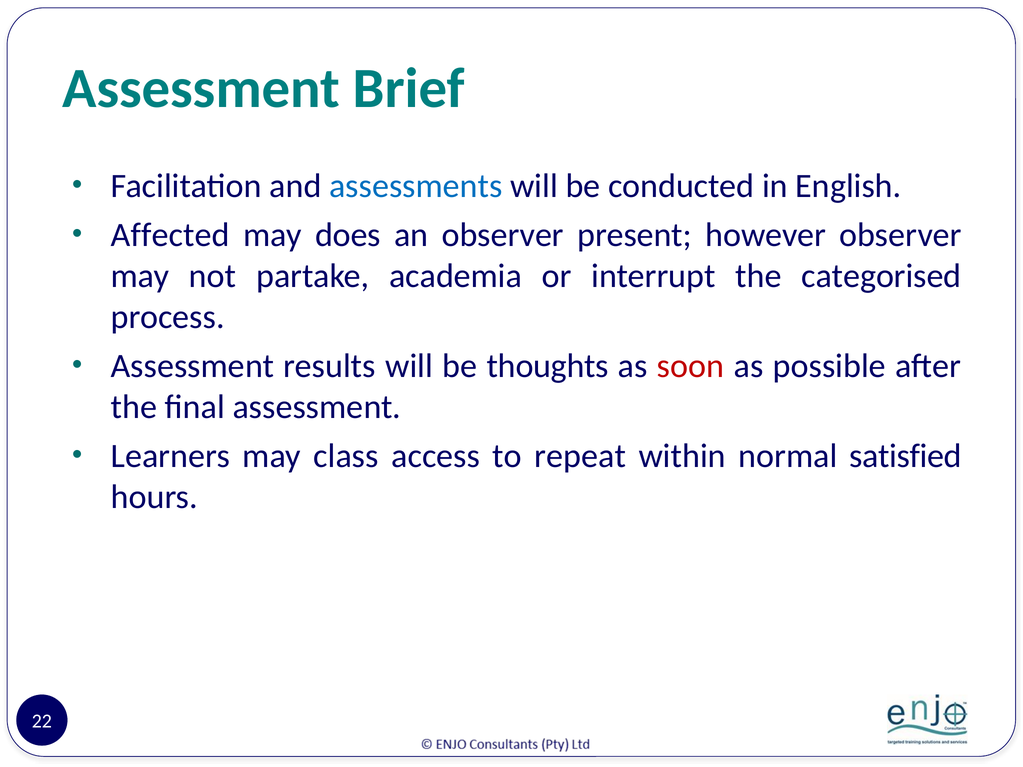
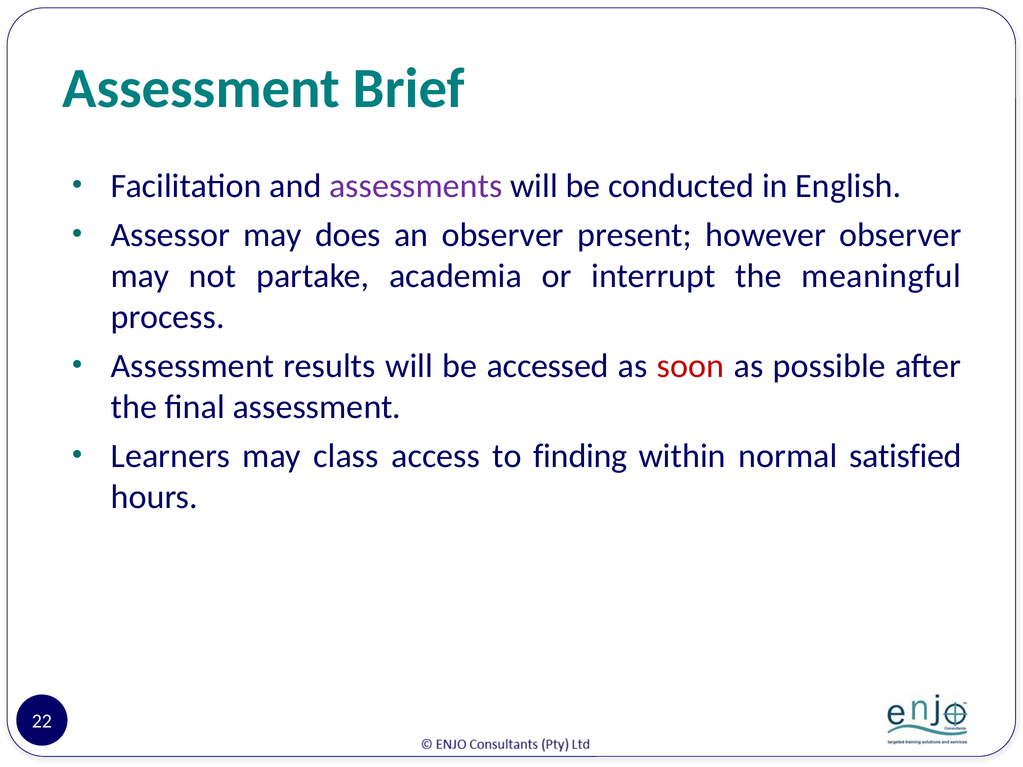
assessments colour: blue -> purple
Affected: Affected -> Assessor
categorised: categorised -> meaningful
thoughts: thoughts -> accessed
repeat: repeat -> finding
